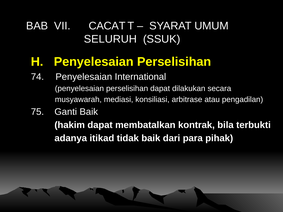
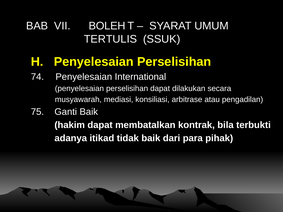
CACAT: CACAT -> BOLEH
SELURUH: SELURUH -> TERTULIS
